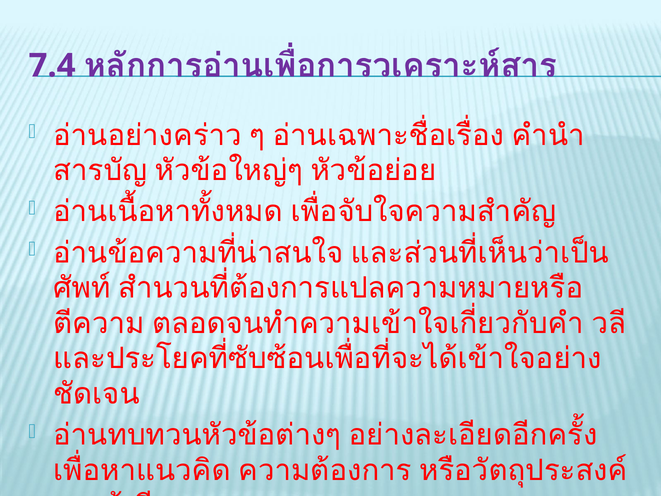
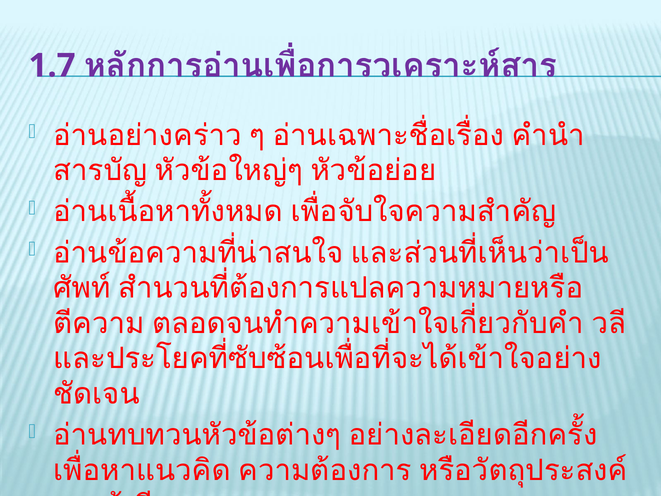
7.4: 7.4 -> 1.7
